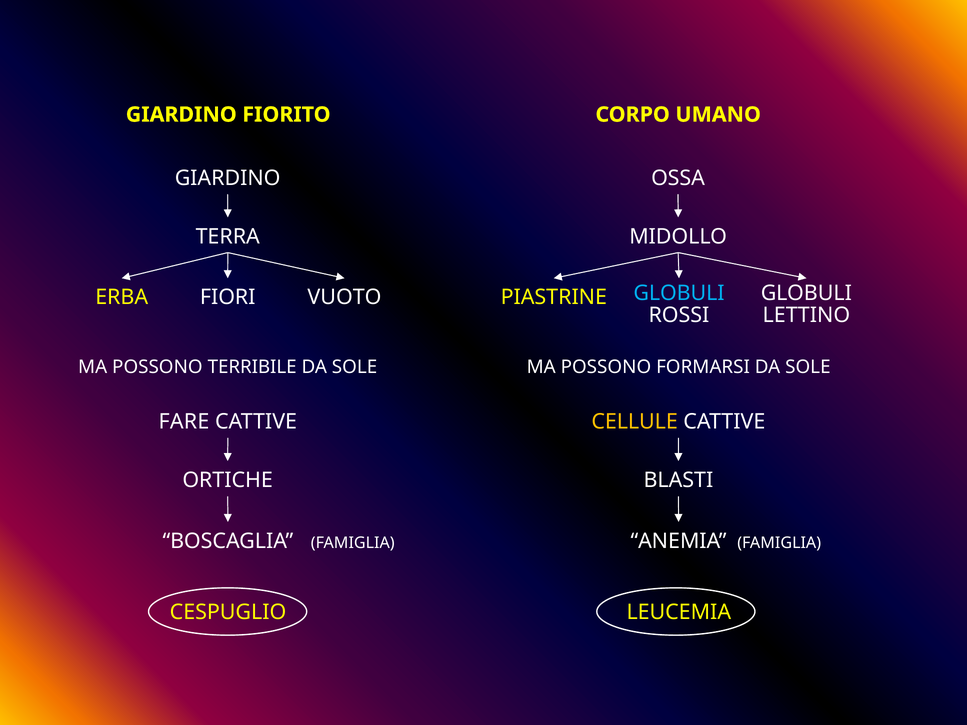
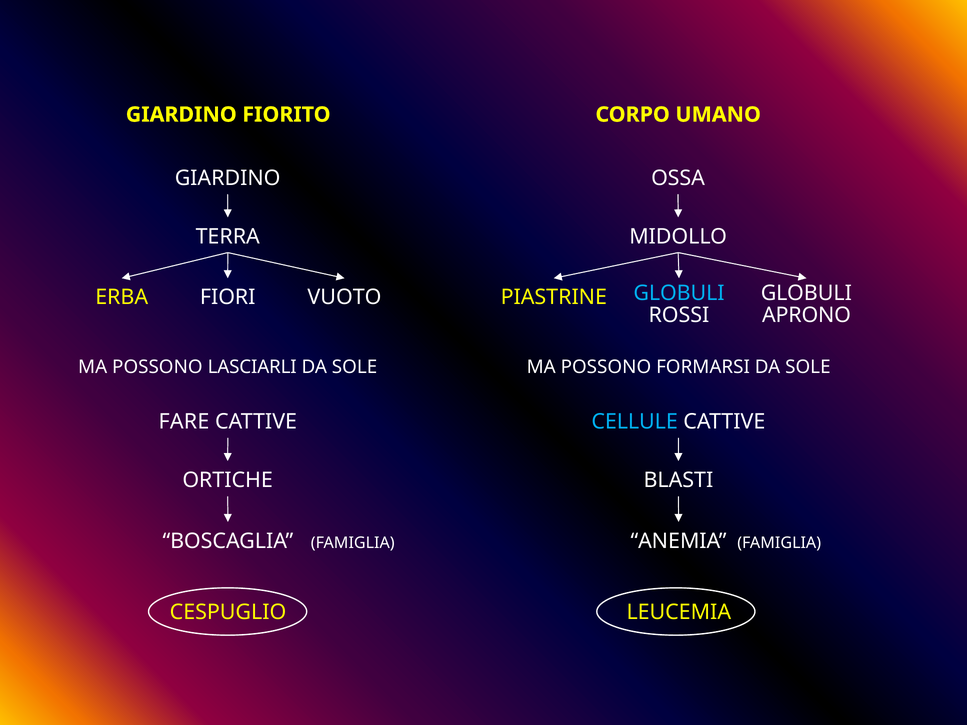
LETTINO: LETTINO -> APRONO
TERRIBILE: TERRIBILE -> LASCIARLI
CELLULE colour: yellow -> light blue
